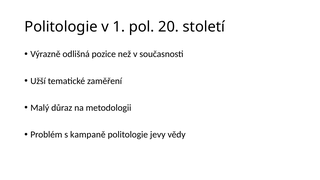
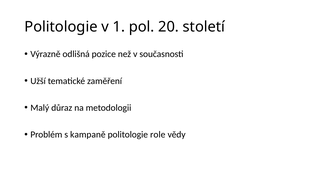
jevy: jevy -> role
